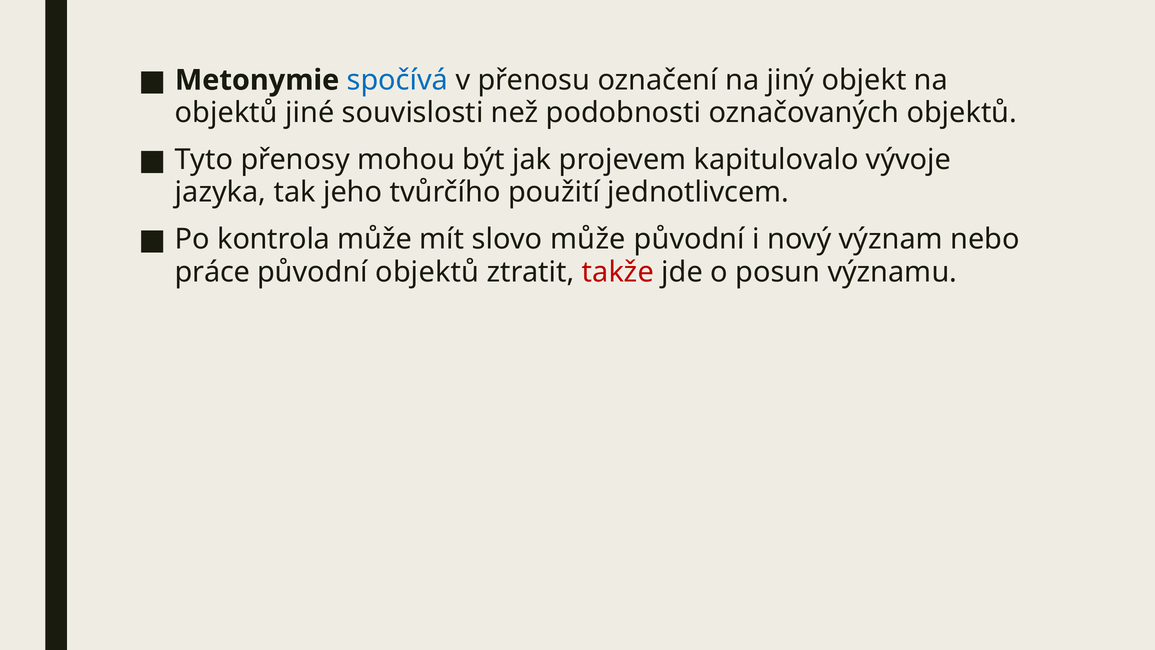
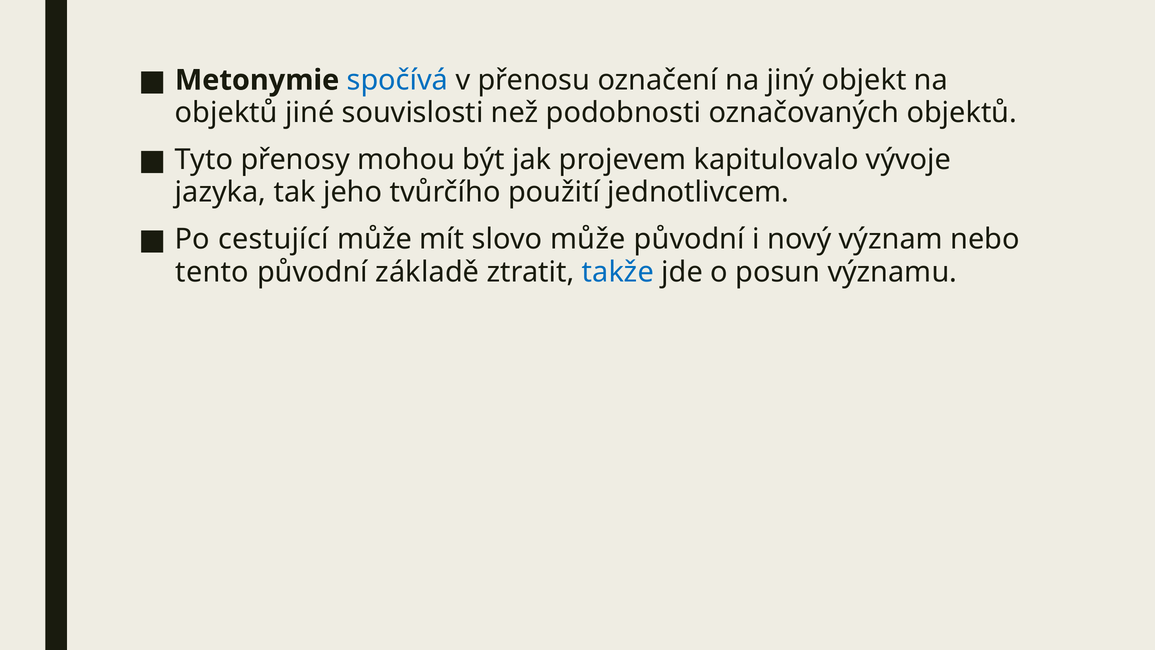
kontrola: kontrola -> cestující
práce: práce -> tento
původní objektů: objektů -> základě
takže colour: red -> blue
